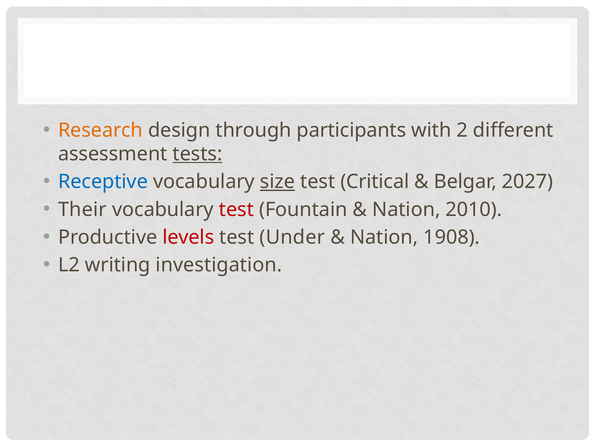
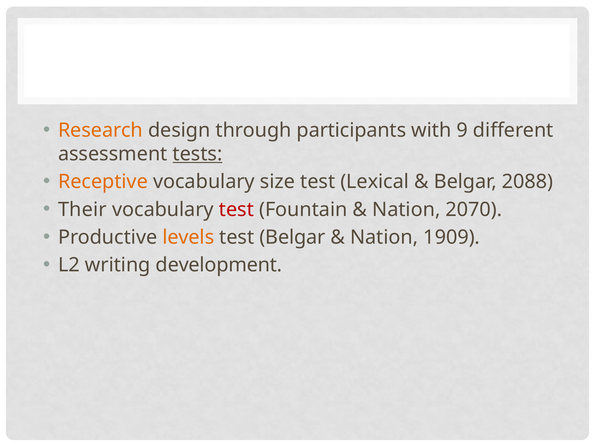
2: 2 -> 9
Receptive colour: blue -> orange
size underline: present -> none
Critical: Critical -> Lexical
2027: 2027 -> 2088
2010: 2010 -> 2070
levels colour: red -> orange
test Under: Under -> Belgar
1908: 1908 -> 1909
investigation: investigation -> development
